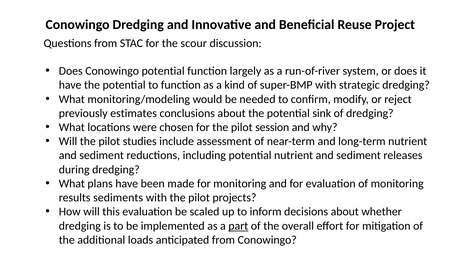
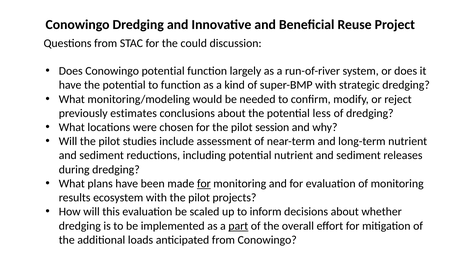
scour: scour -> could
sink: sink -> less
for at (204, 184) underline: none -> present
sediments: sediments -> ecosystem
